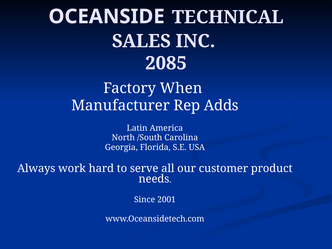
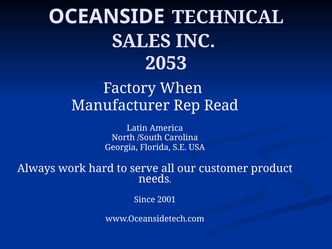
2085: 2085 -> 2053
Adds: Adds -> Read
